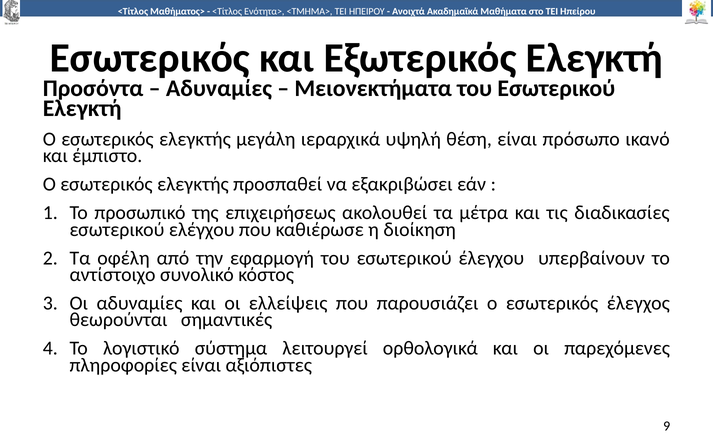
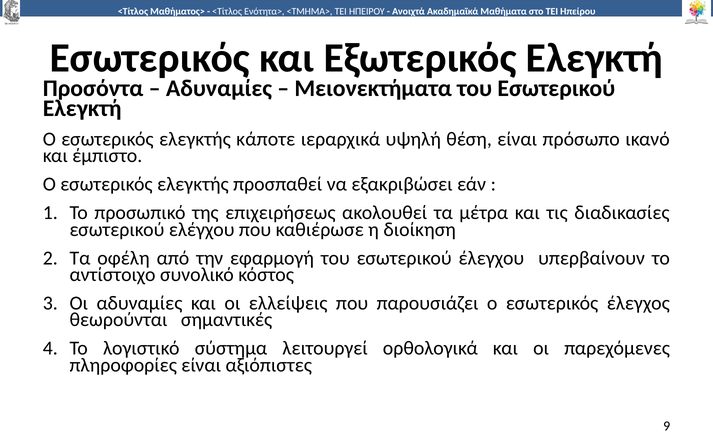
μεγάλη: μεγάλη -> κάποτε
